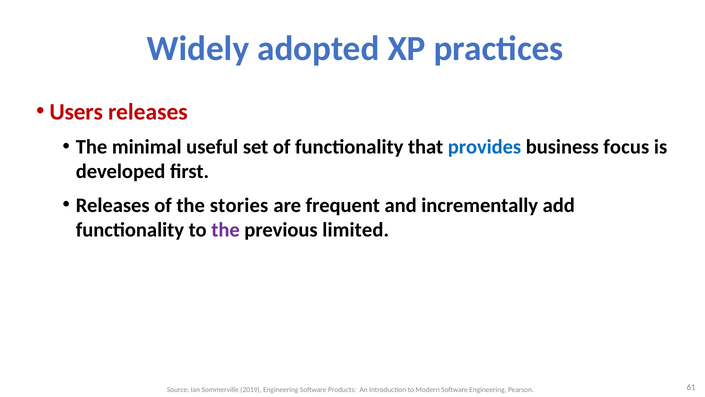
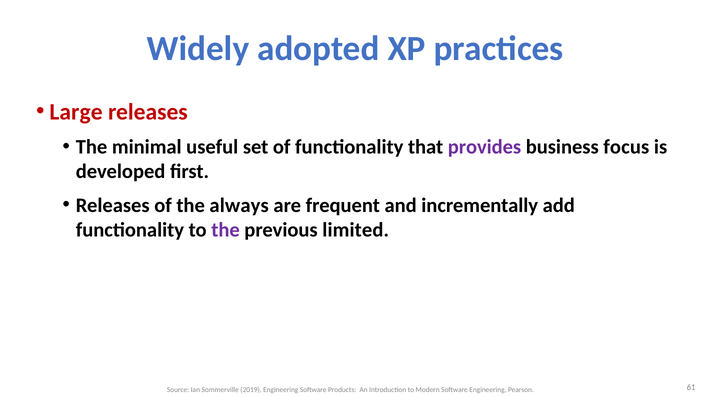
Users: Users -> Large
provides colour: blue -> purple
stories: stories -> always
